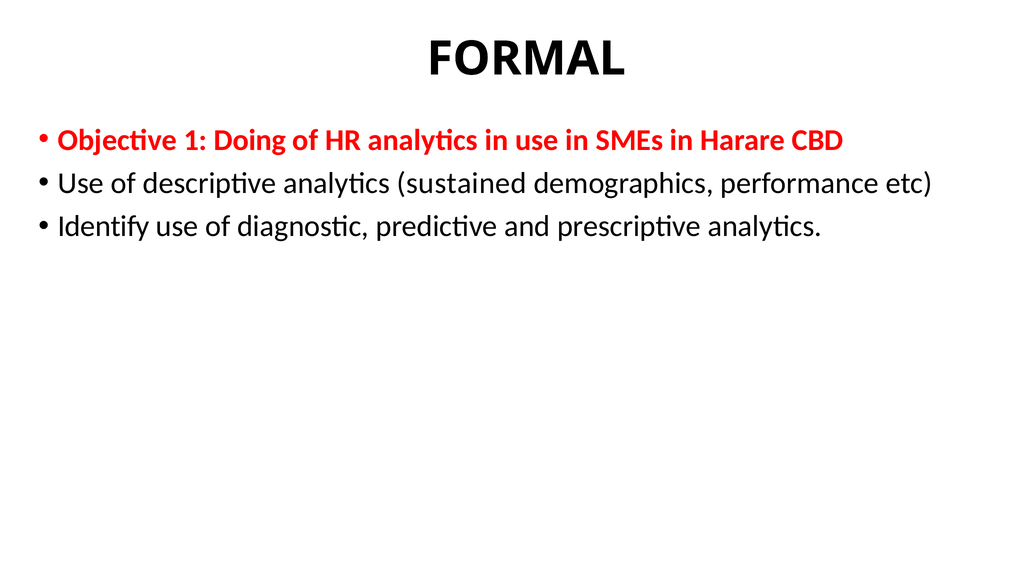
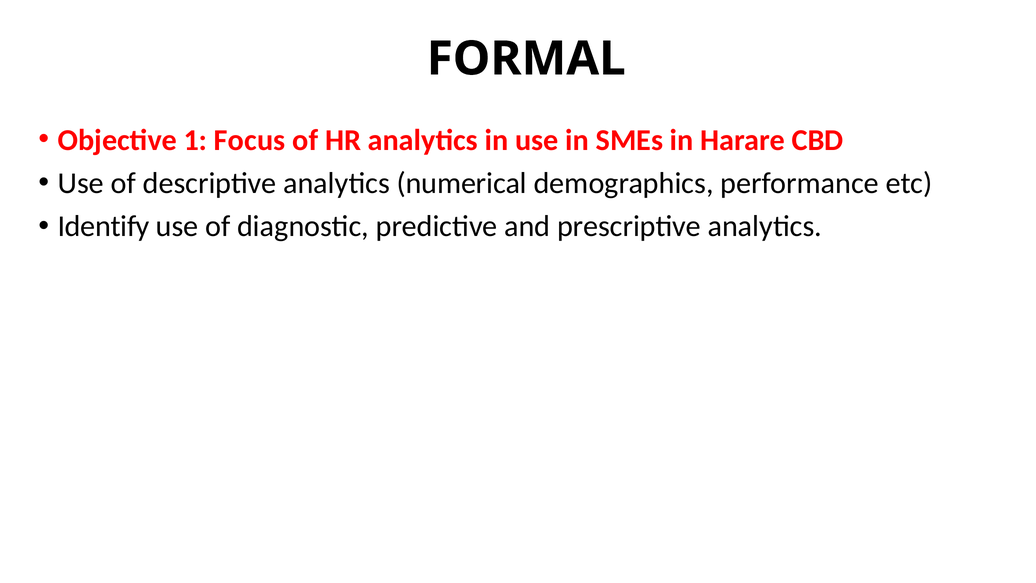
Doing: Doing -> Focus
sustained: sustained -> numerical
